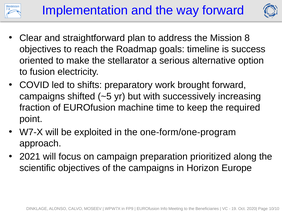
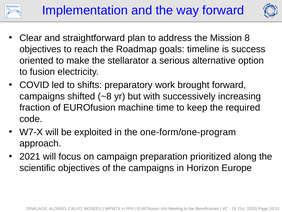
~5: ~5 -> ~8
point: point -> code
